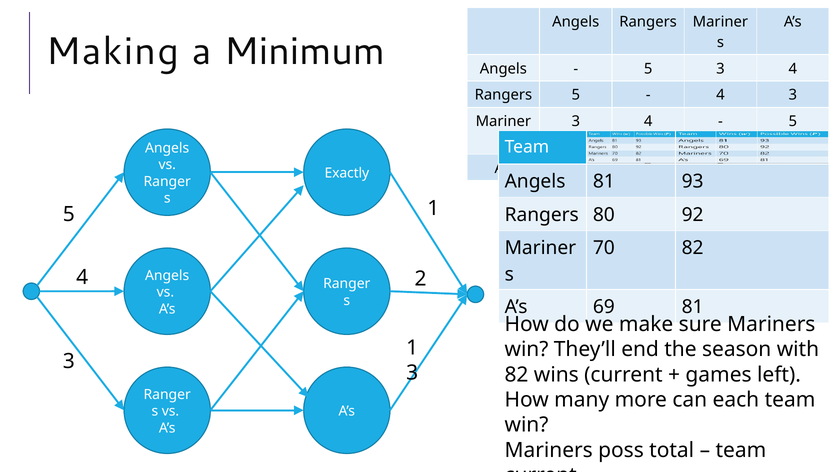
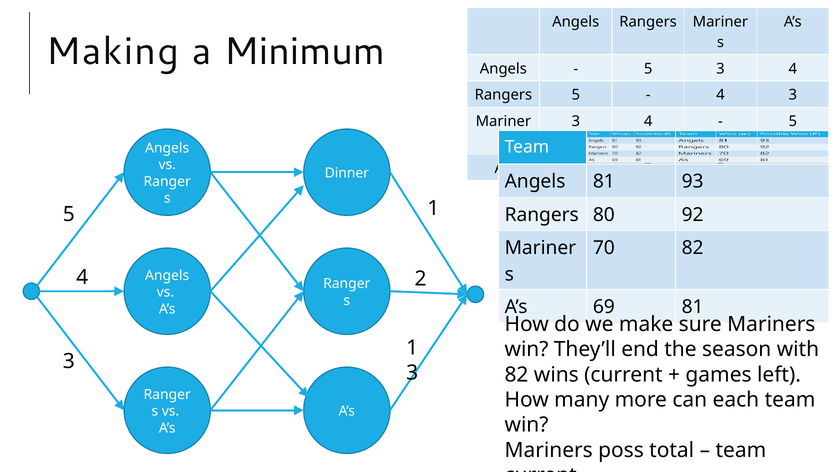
Exactly: Exactly -> Dinner
